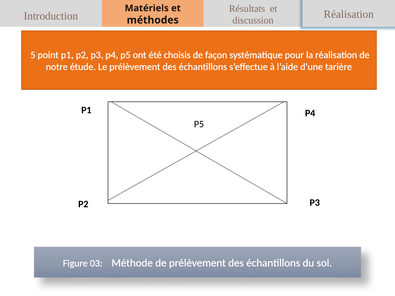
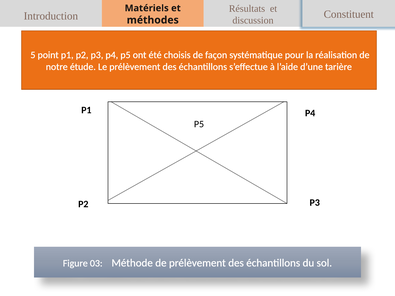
Réalisation at (349, 14): Réalisation -> Constituent
